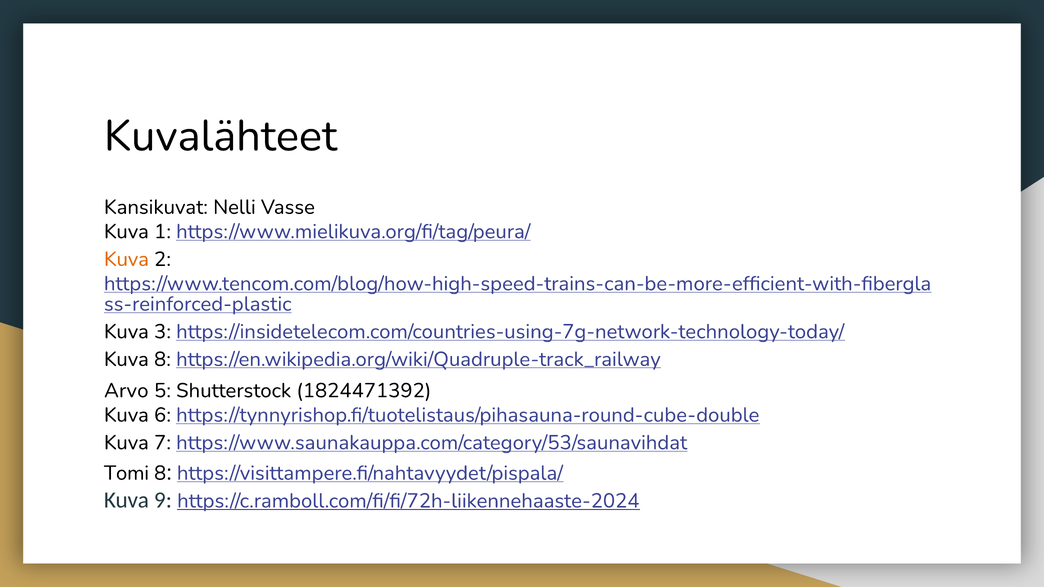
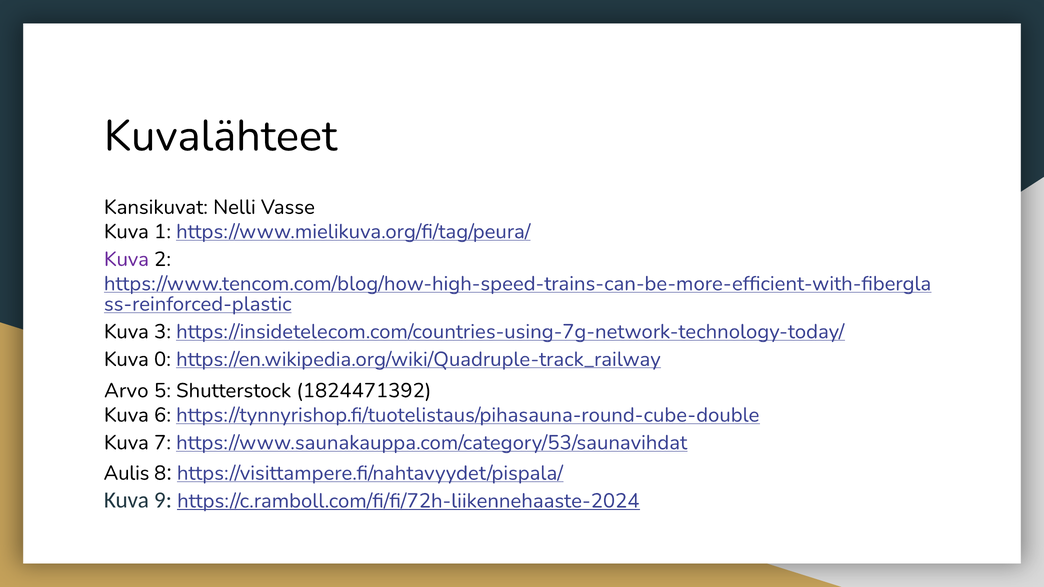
Kuva at (126, 259) colour: orange -> purple
Kuva 8: 8 -> 0
Tomi: Tomi -> Aulis
